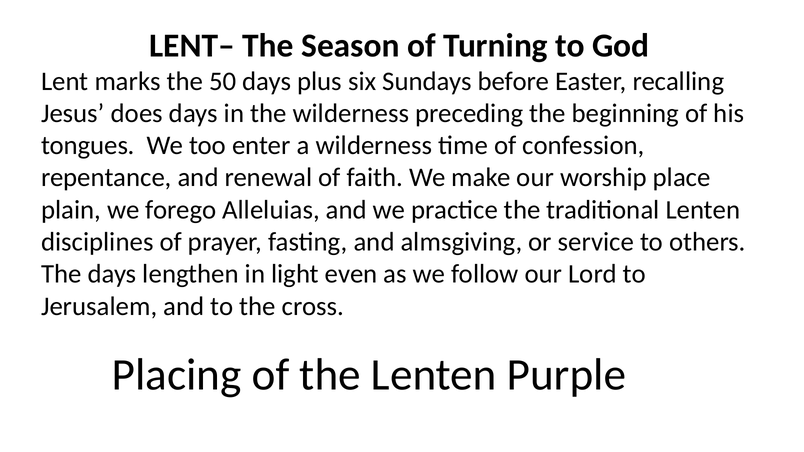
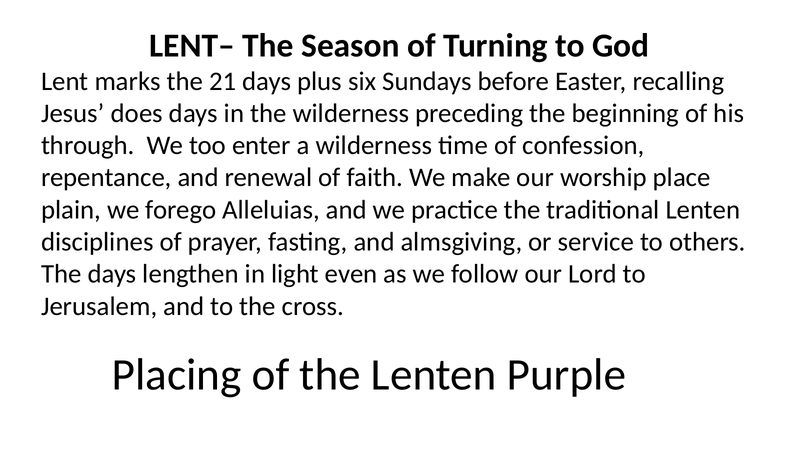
50: 50 -> 21
tongues: tongues -> through
